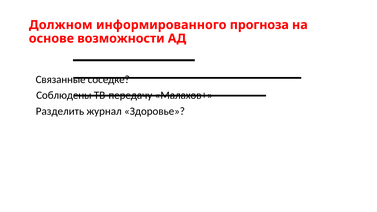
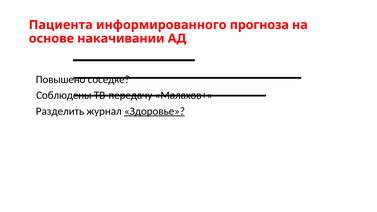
Должном: Должном -> Пациента
возможности: возможности -> накачивании
Связанные: Связанные -> Повышено
Здоровье underline: none -> present
